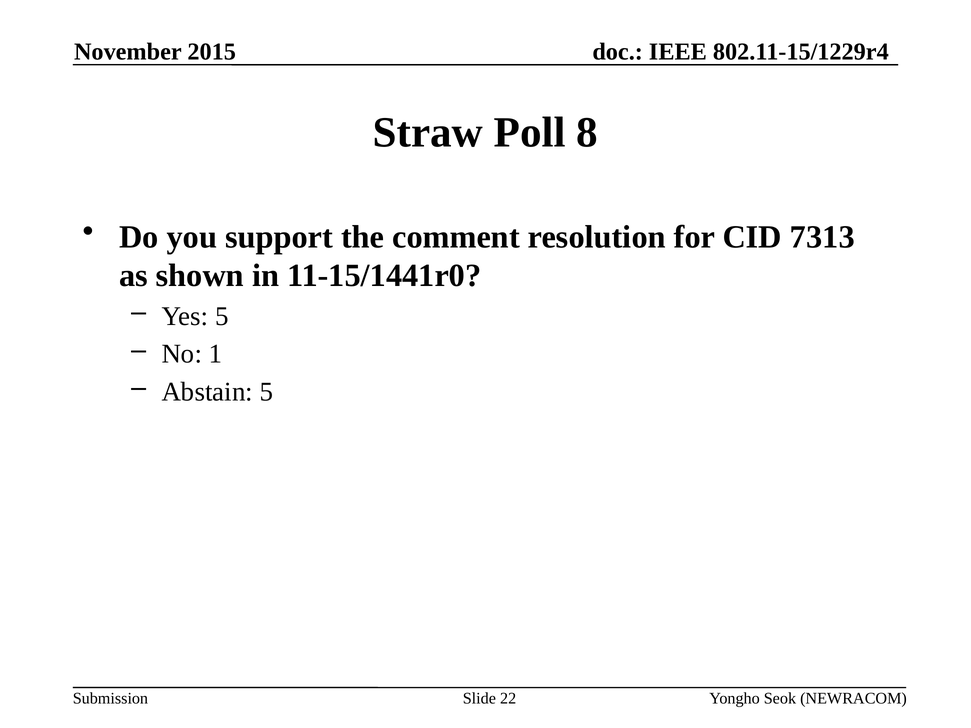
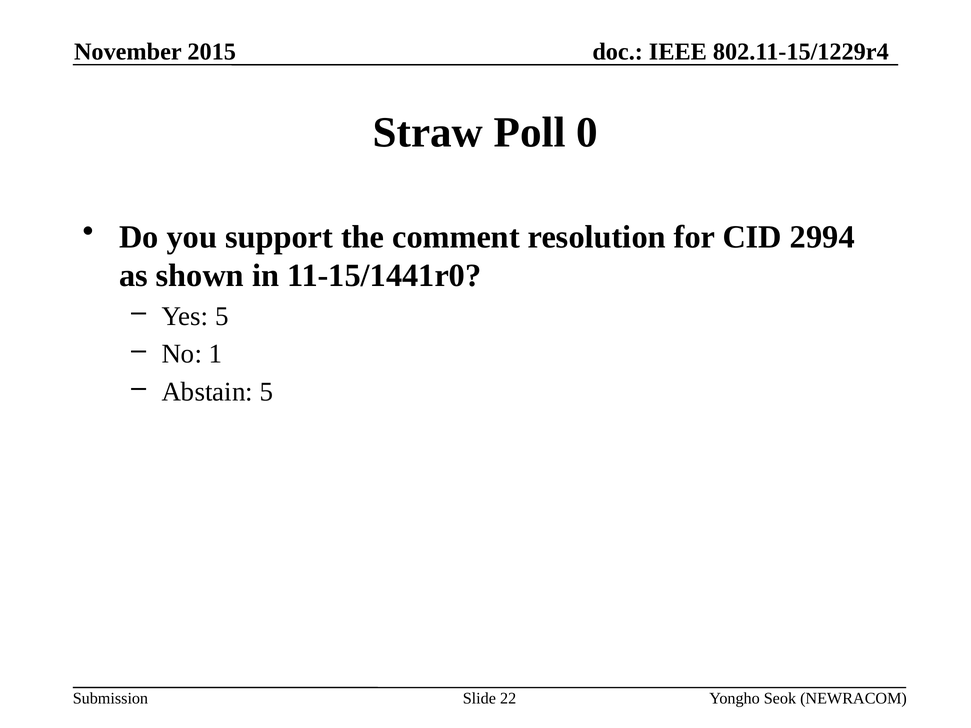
8: 8 -> 0
7313: 7313 -> 2994
